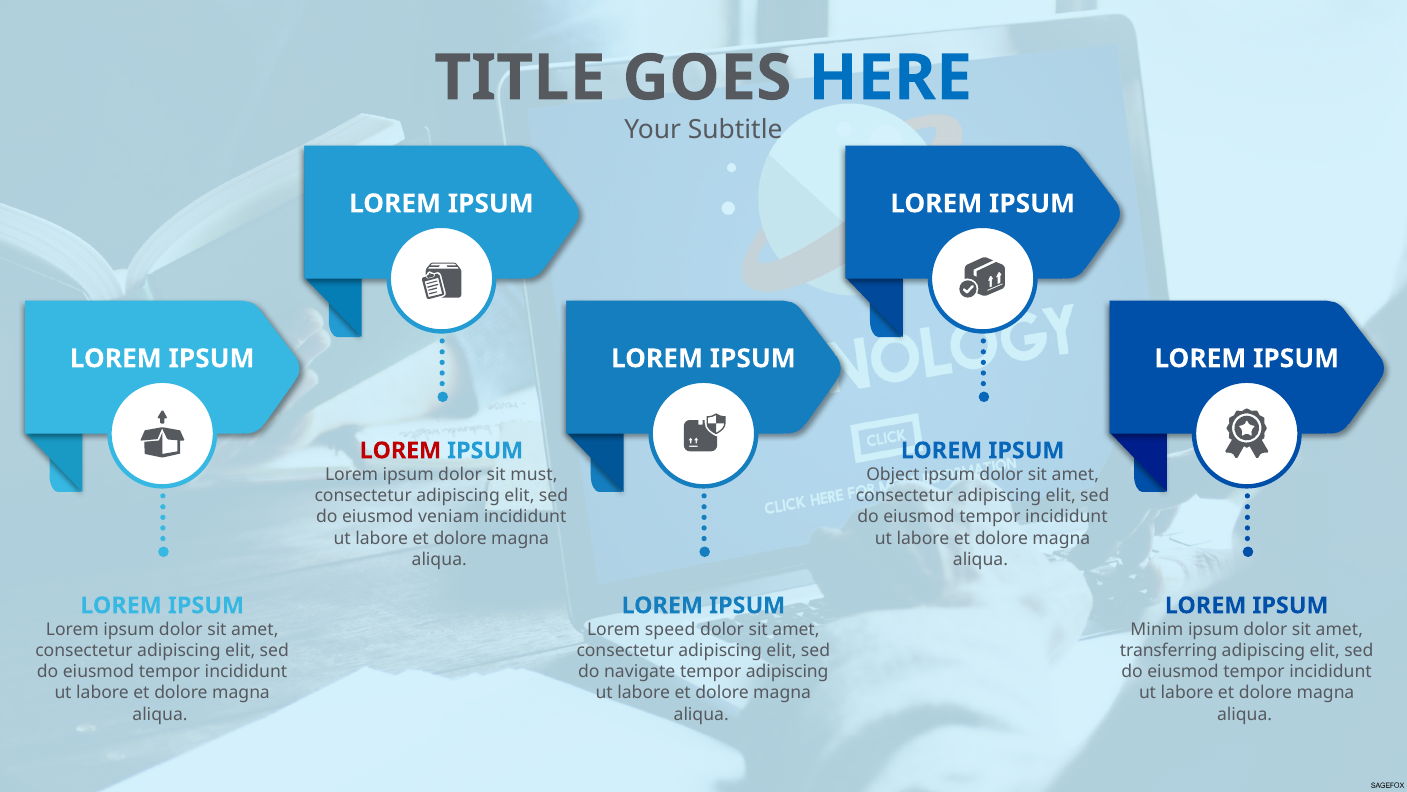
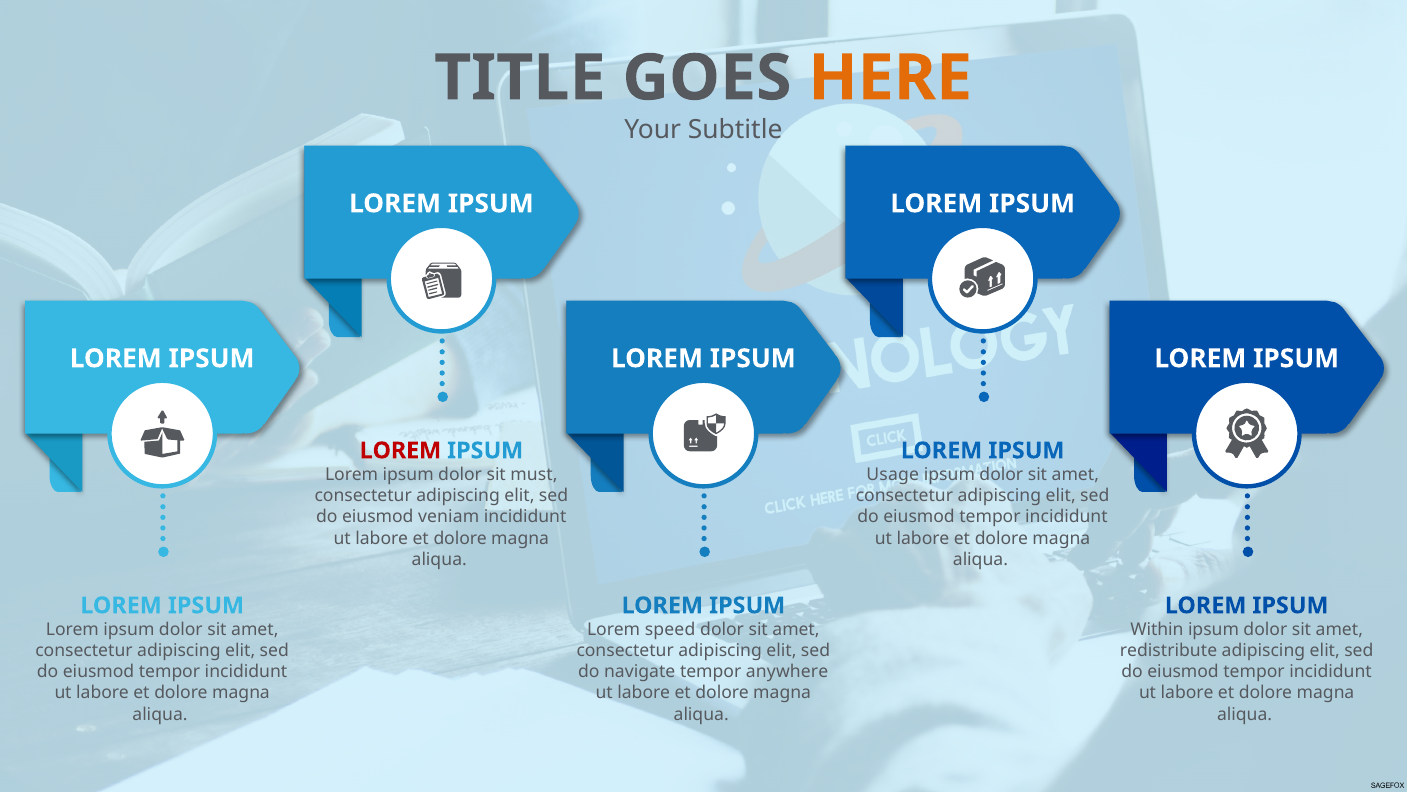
HERE colour: blue -> orange
Object: Object -> Usage
Minim: Minim -> Within
transferring: transferring -> redistribute
tempor adipiscing: adipiscing -> anywhere
